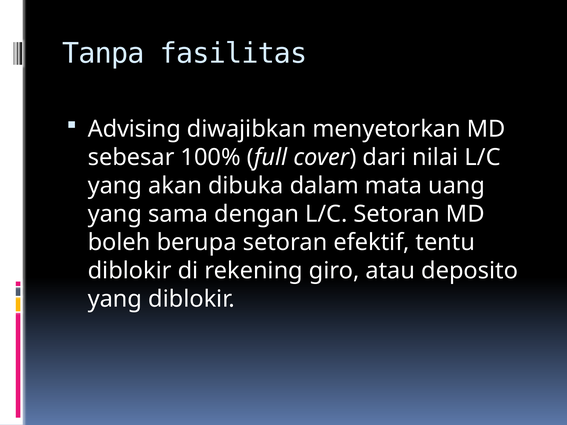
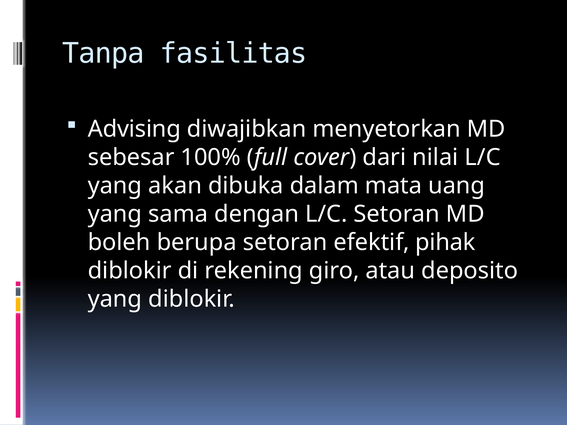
tentu: tentu -> pihak
